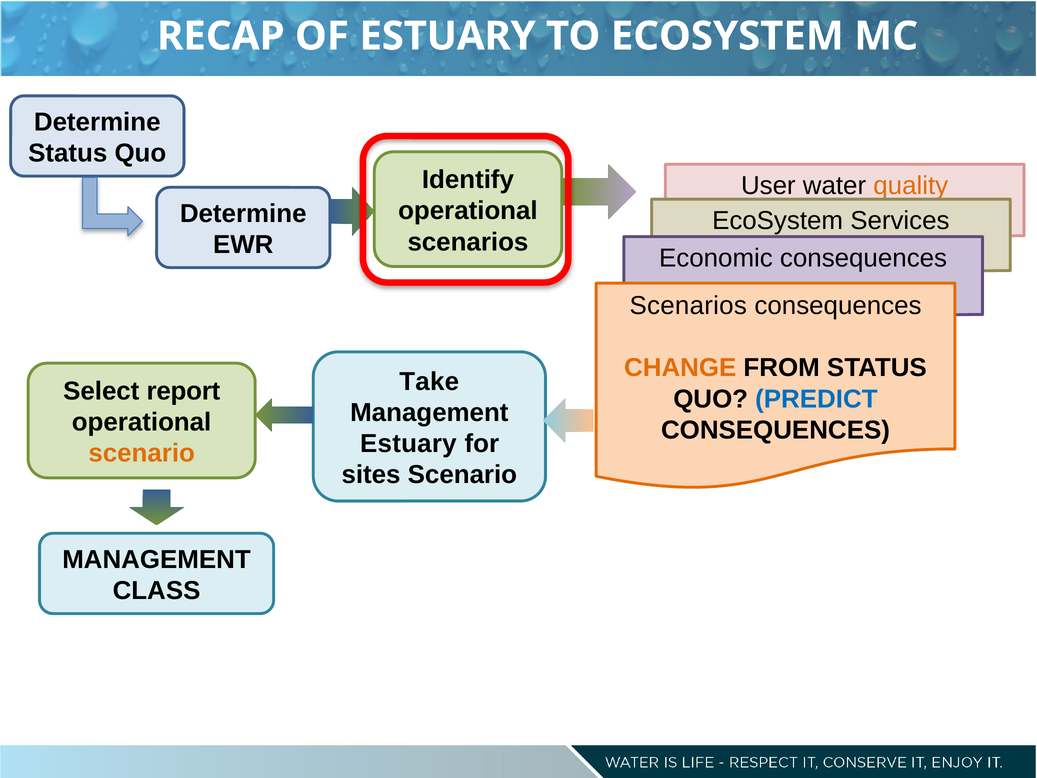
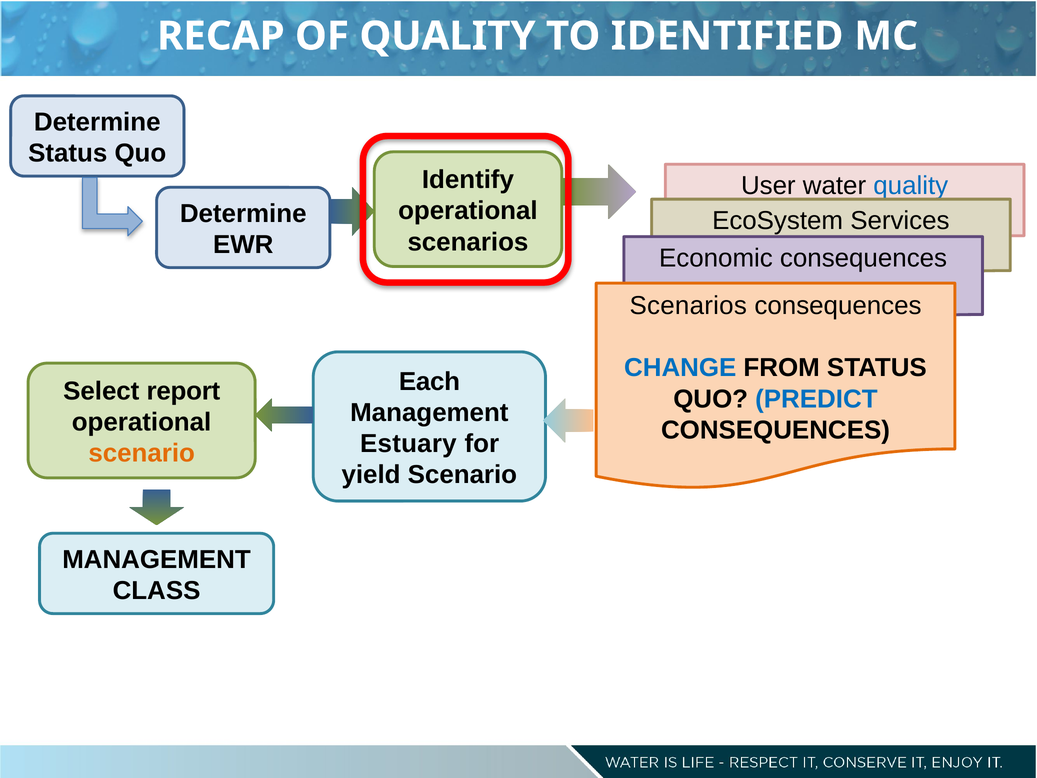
OF ESTUARY: ESTUARY -> QUALITY
TO ECOSYSTEM: ECOSYSTEM -> IDENTIFIED
quality at (911, 186) colour: orange -> blue
CHANGE colour: orange -> blue
Take: Take -> Each
sites: sites -> yield
